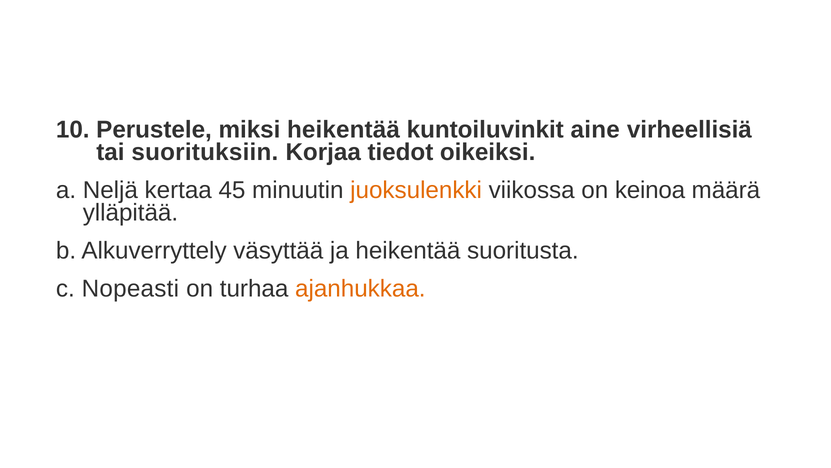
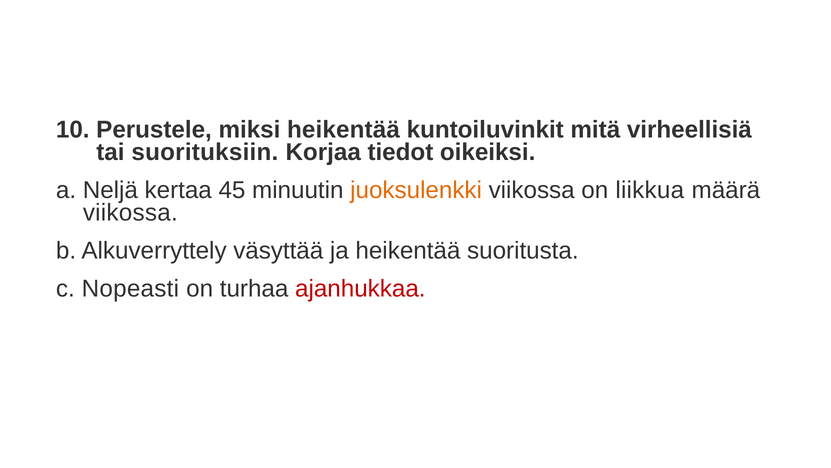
aine: aine -> mitä
keinoa: keinoa -> liikkua
ylläpitää at (130, 212): ylläpitää -> viikossa
ajanhukkaa colour: orange -> red
